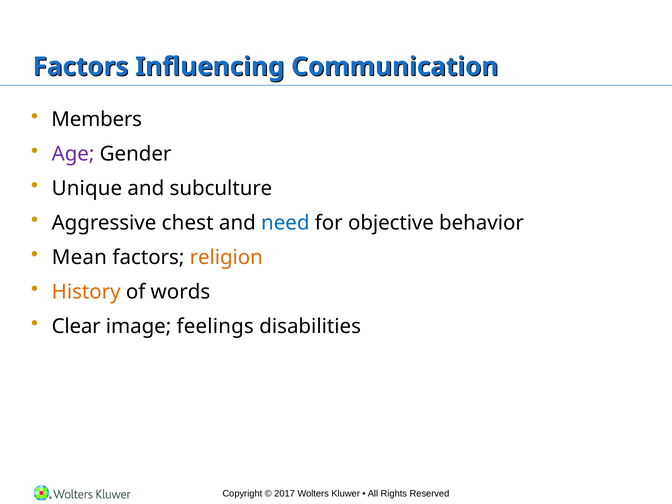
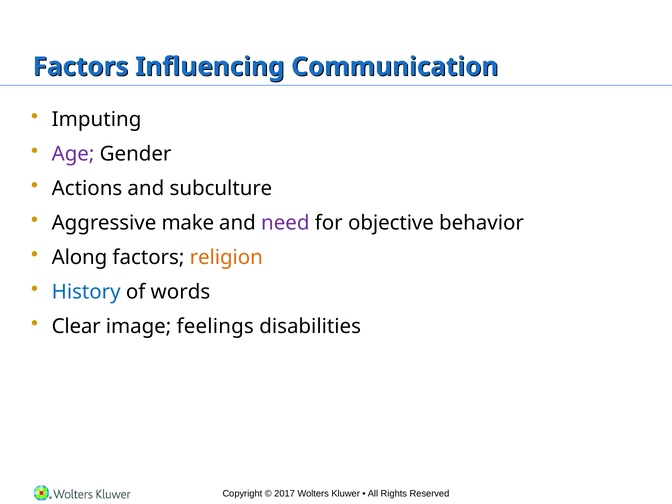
Members: Members -> Imputing
Unique: Unique -> Actions
chest: chest -> make
need colour: blue -> purple
Mean: Mean -> Along
History colour: orange -> blue
